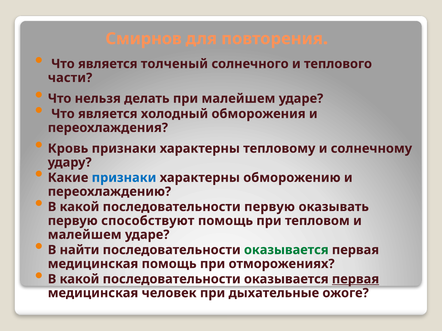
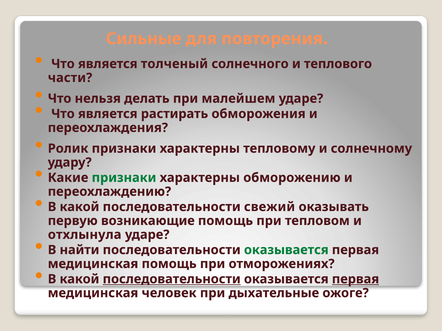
Смирнов: Смирнов -> Сильные
холодный: холодный -> растирать
Кровь: Кровь -> Ролик
признаки at (124, 178) colour: blue -> green
последовательности первую: первую -> свежий
способствуют: способствуют -> возникающие
малейшем at (85, 235): малейшем -> отхлынула
последовательности at (172, 279) underline: none -> present
